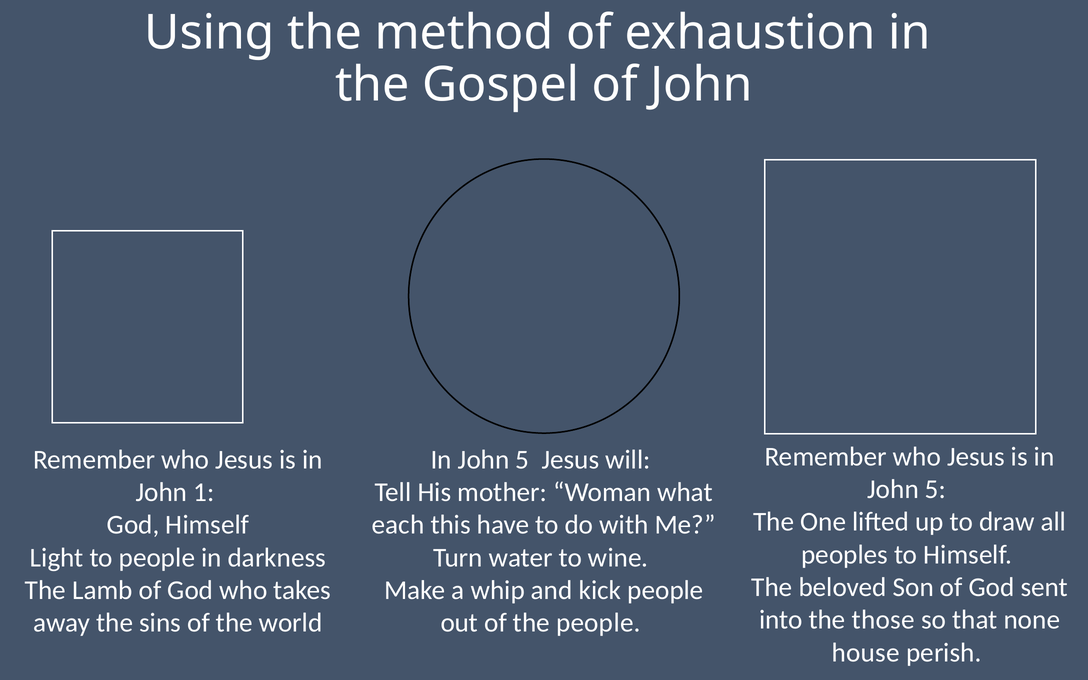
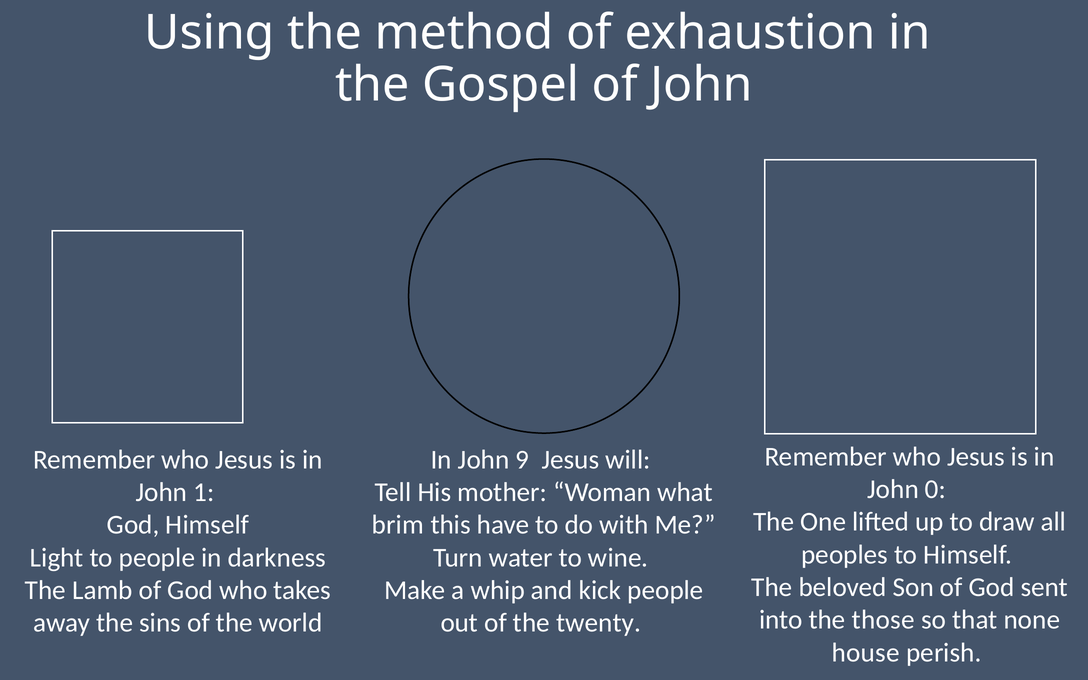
5 at (522, 460): 5 -> 9
5 at (935, 489): 5 -> 0
each: each -> brim
the people: people -> twenty
